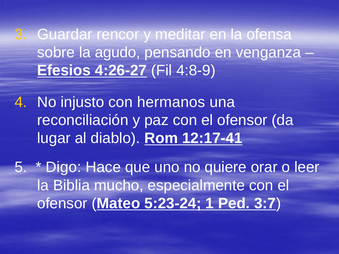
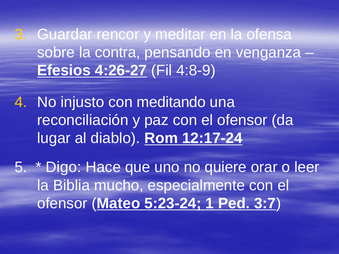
agudo: agudo -> contra
hermanos: hermanos -> meditando
12:17-41: 12:17-41 -> 12:17-24
